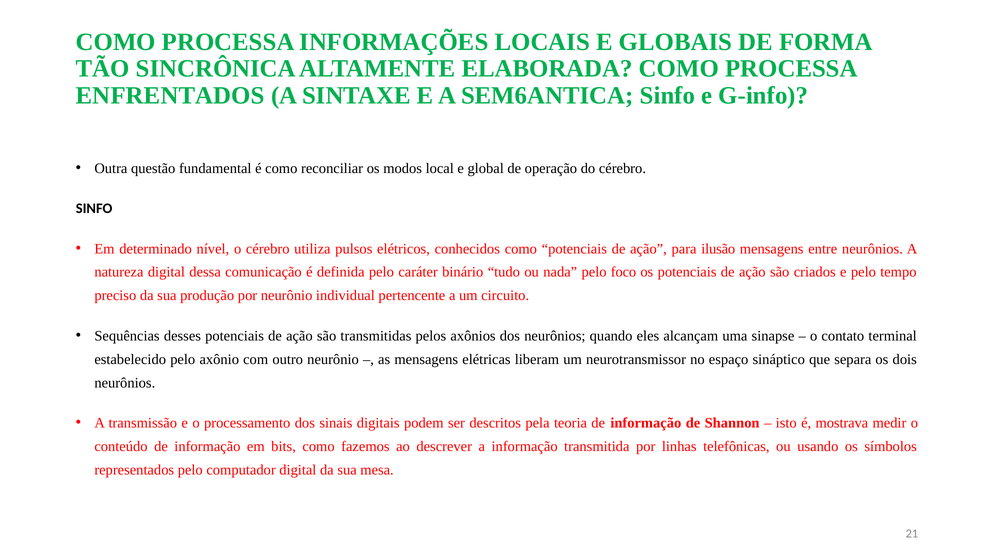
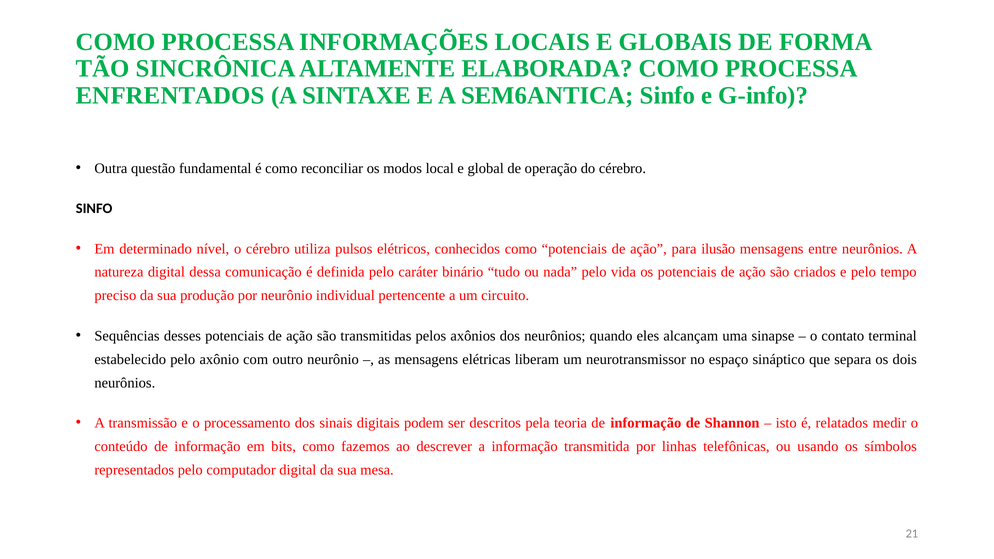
foco: foco -> vida
mostrava: mostrava -> relatados
